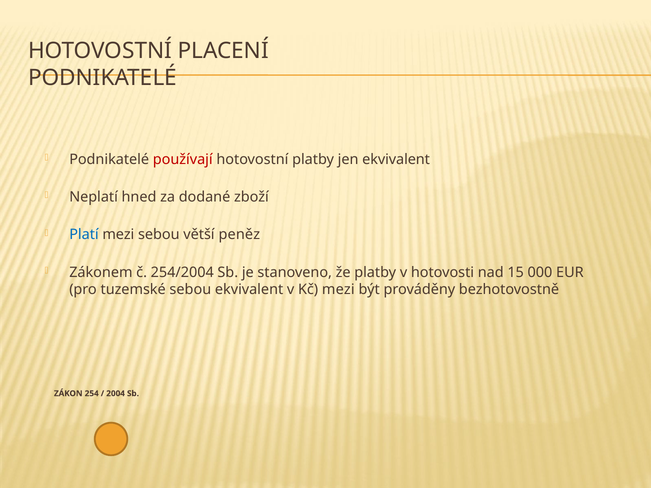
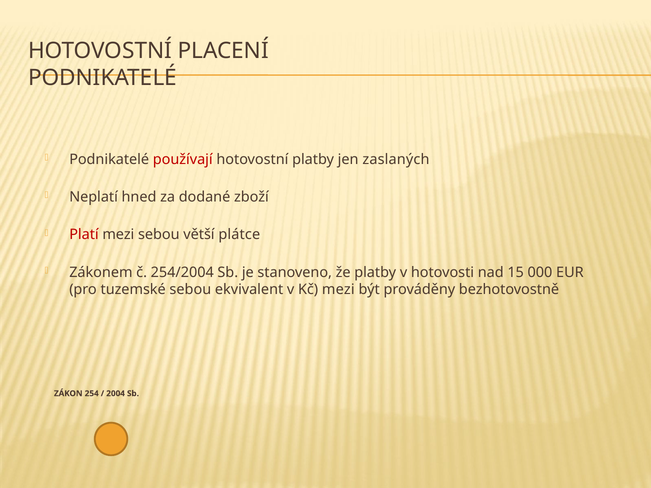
jen ekvivalent: ekvivalent -> zaslaných
Platí colour: blue -> red
peněz: peněz -> plátce
